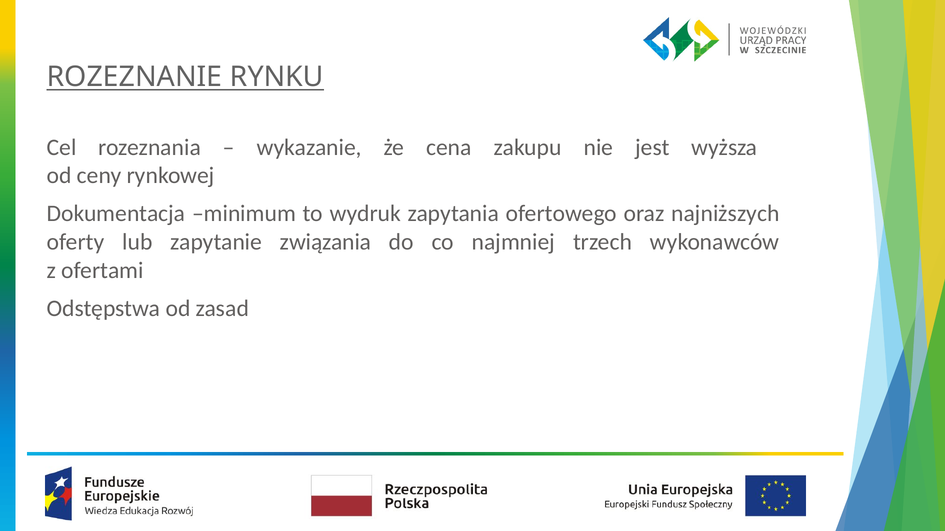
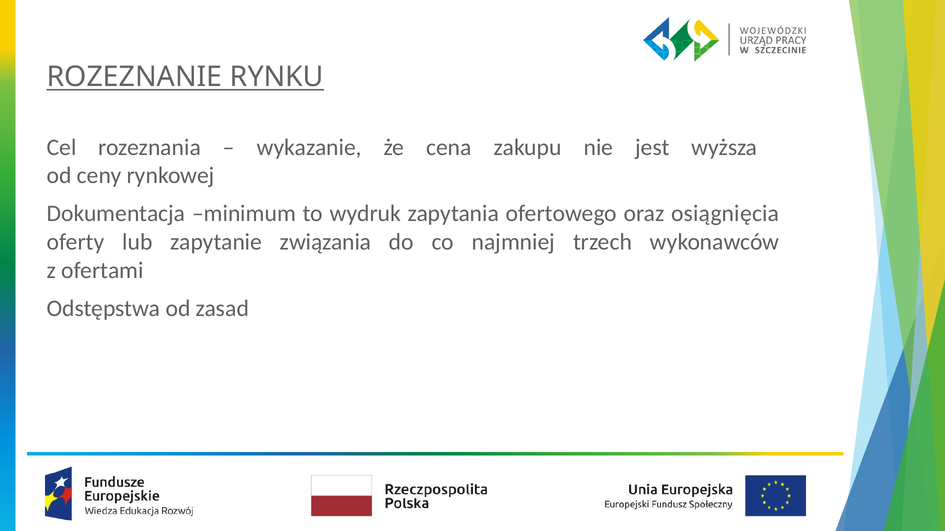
najniższych: najniższych -> osiągnięcia
